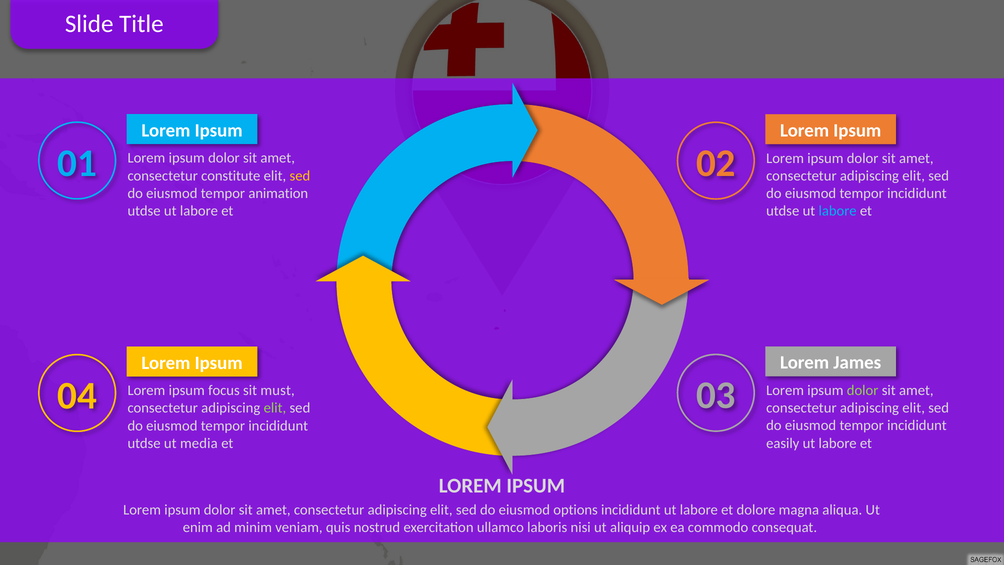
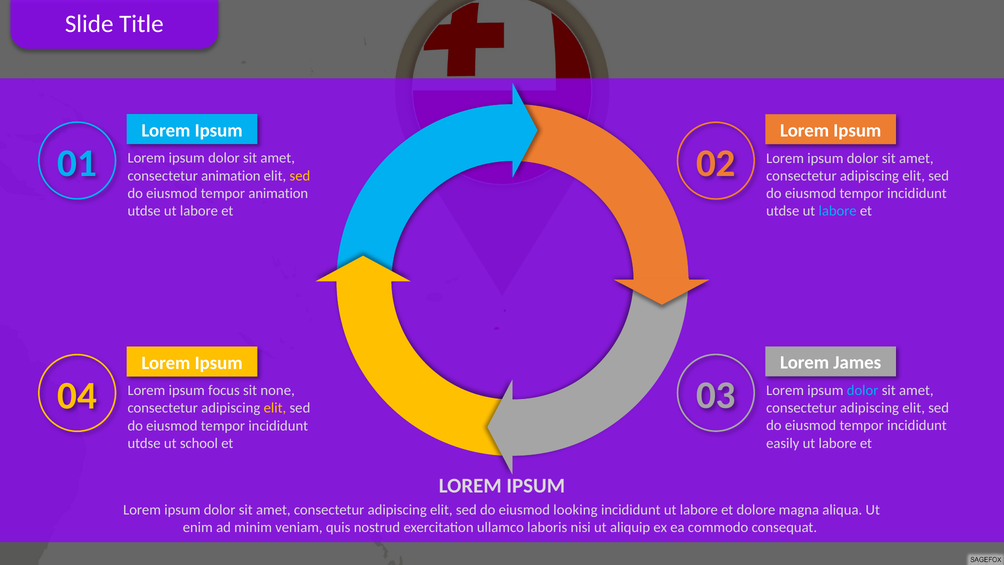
consectetur constitute: constitute -> animation
dolor at (863, 390) colour: light green -> light blue
must: must -> none
elit at (275, 408) colour: light green -> yellow
media: media -> school
options: options -> looking
